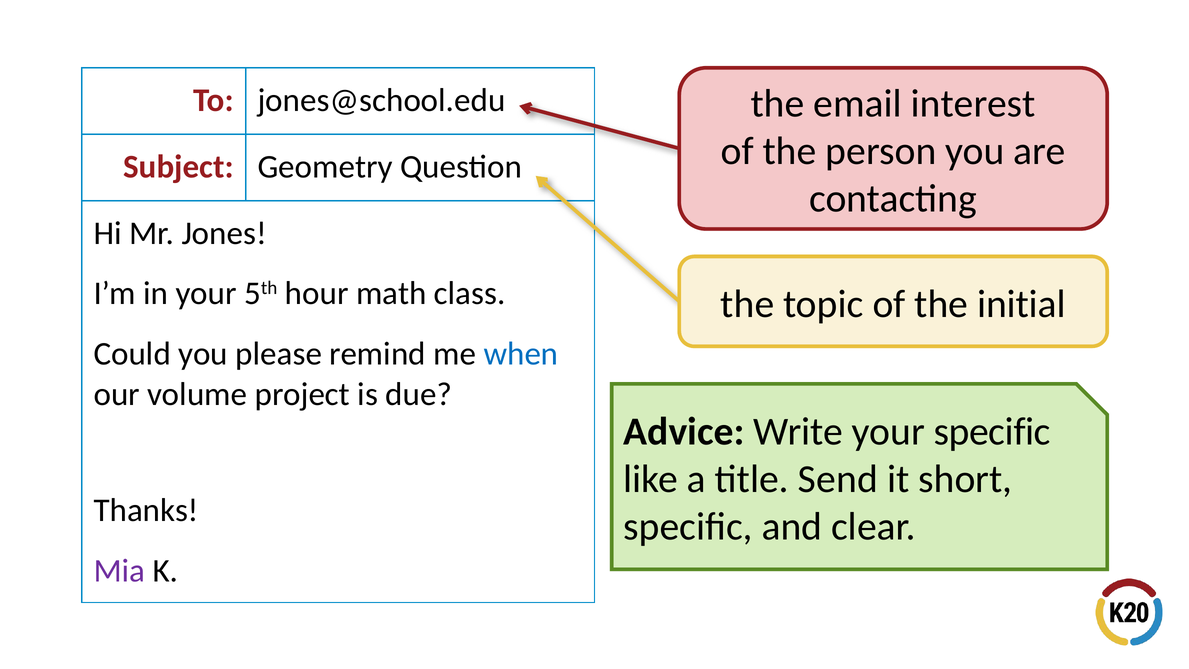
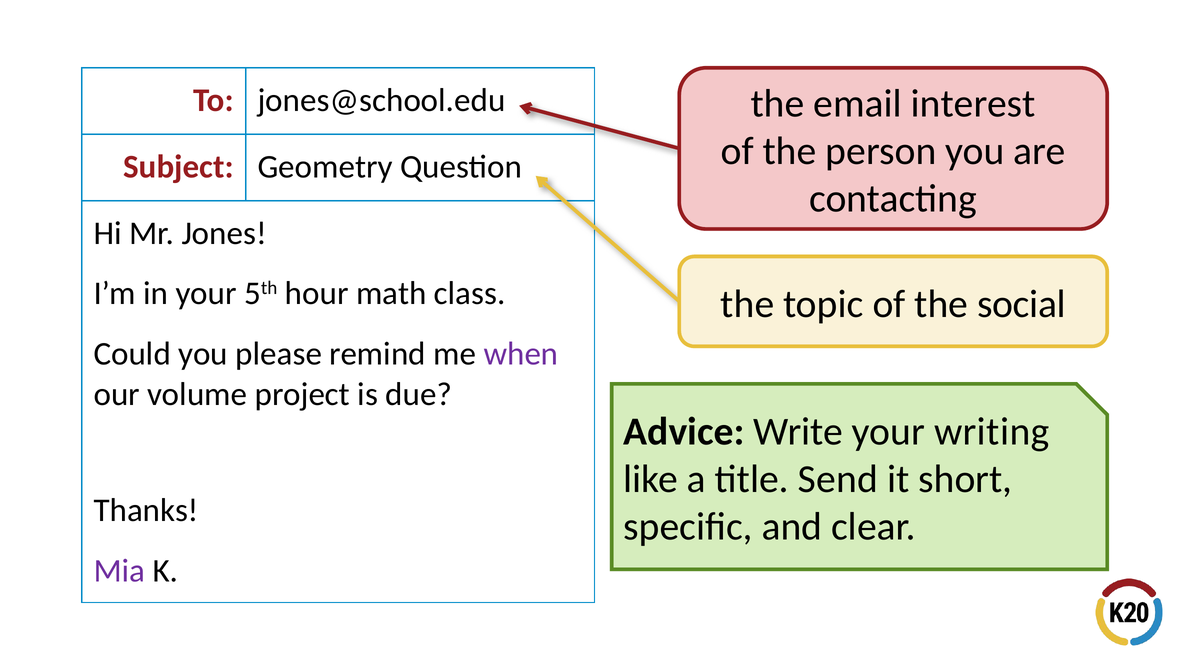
initial: initial -> social
when colour: blue -> purple
your specific: specific -> writing
